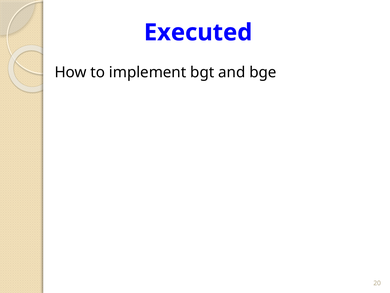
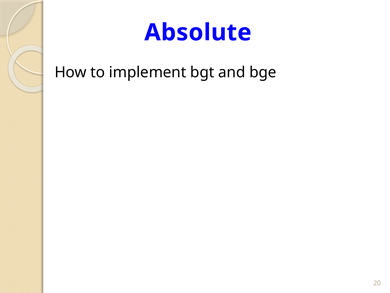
Executed: Executed -> Absolute
